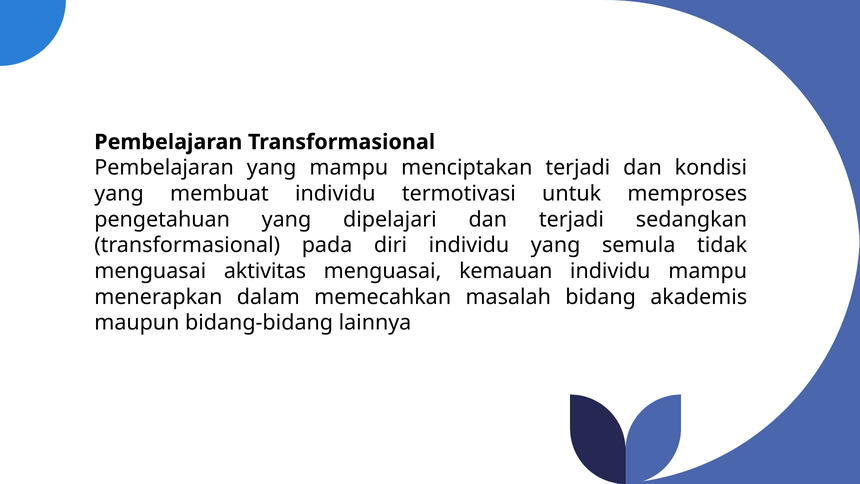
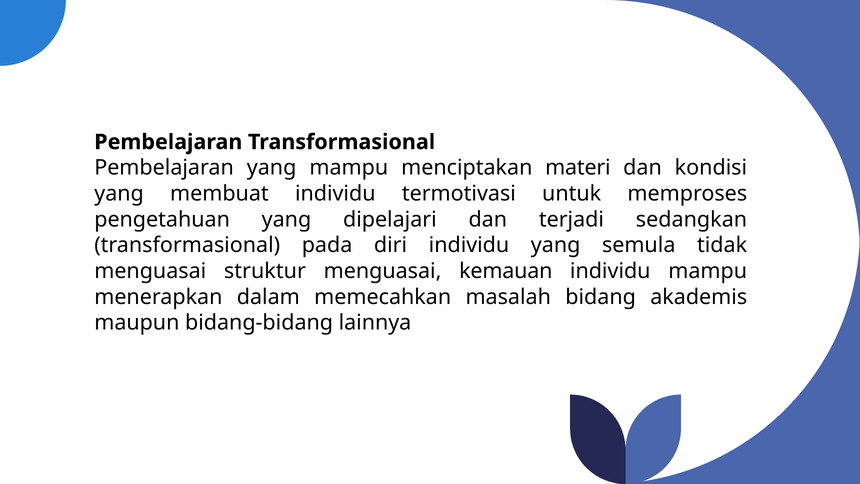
menciptakan terjadi: terjadi -> materi
aktivitas: aktivitas -> struktur
